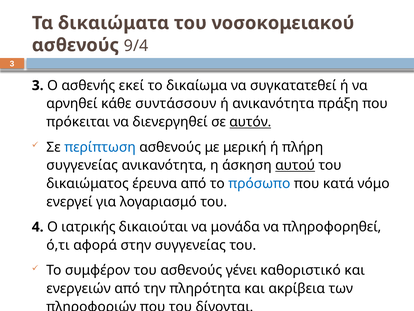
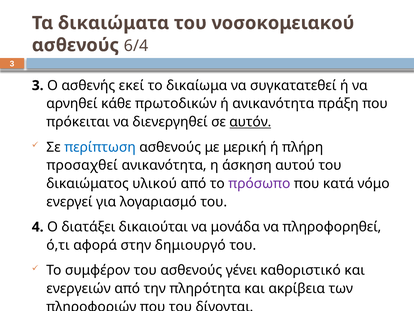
9/4: 9/4 -> 6/4
συντάσσουν: συντάσσουν -> πρωτοδικών
συγγενείας at (82, 165): συγγενείας -> προσαχθεί
αυτού underline: present -> none
έρευνα: έρευνα -> υλικού
πρόσωπο colour: blue -> purple
ιατρικής: ιατρικής -> διατάξει
στην συγγενείας: συγγενείας -> δημιουργό
